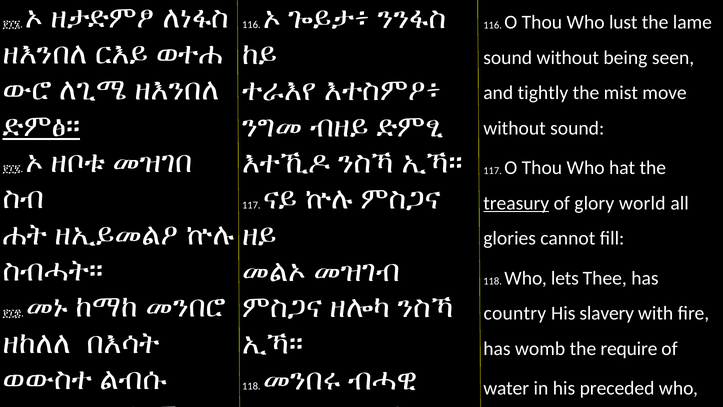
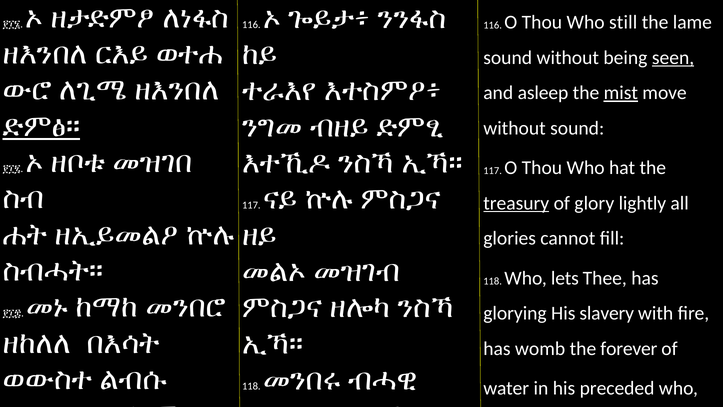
lust: lust -> still
seen underline: none -> present
tightly: tightly -> asleep
mist underline: none -> present
world: world -> lightly
country: country -> glorying
require: require -> forever
